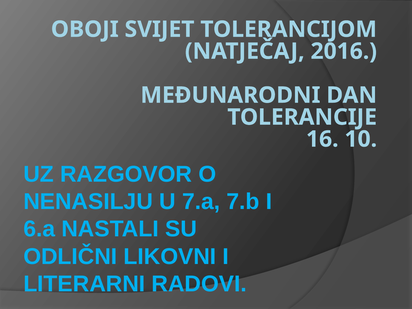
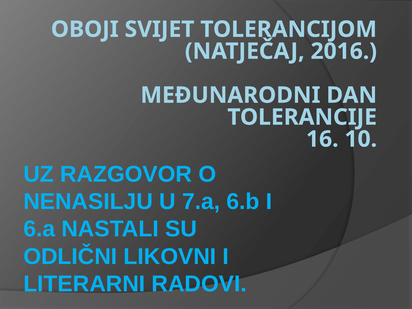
7.b: 7.b -> 6.b
